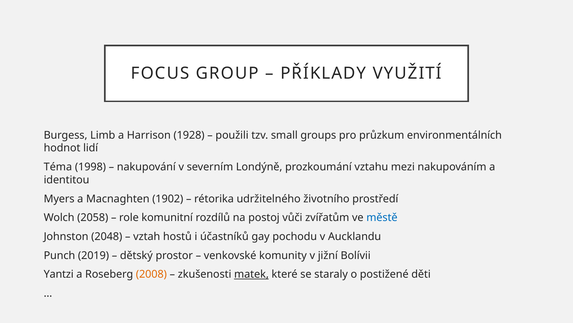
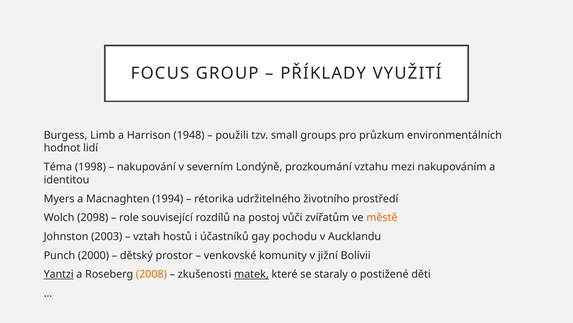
1928: 1928 -> 1948
1902: 1902 -> 1994
2058: 2058 -> 2098
komunitní: komunitní -> související
městě colour: blue -> orange
2048: 2048 -> 2003
2019: 2019 -> 2000
Yantzi underline: none -> present
